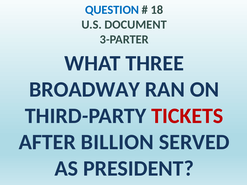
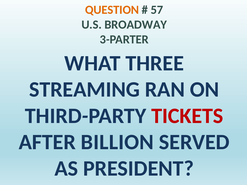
QUESTION colour: blue -> orange
18: 18 -> 57
DOCUMENT: DOCUMENT -> BROADWAY
BROADWAY: BROADWAY -> STREAMING
